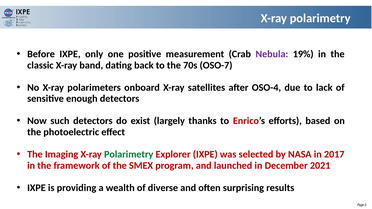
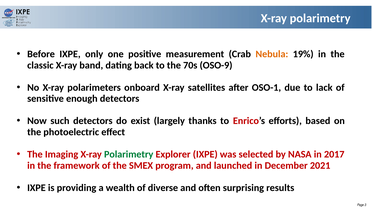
Nebula colour: purple -> orange
OSO-7: OSO-7 -> OSO-9
OSO-4: OSO-4 -> OSO-1
